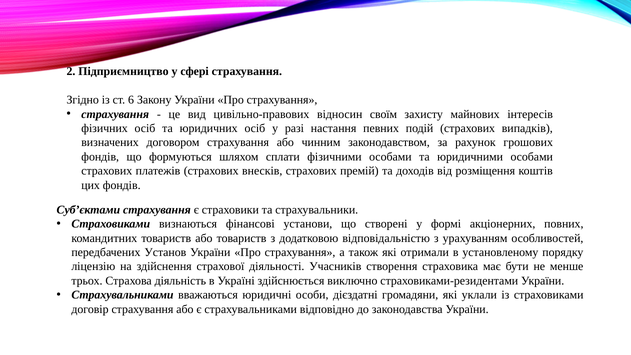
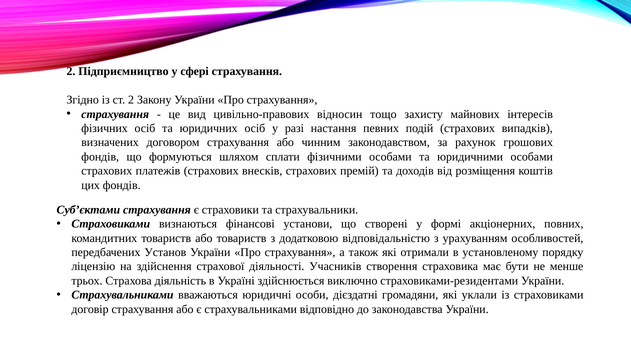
ст 6: 6 -> 2
своїм: своїм -> тощо
